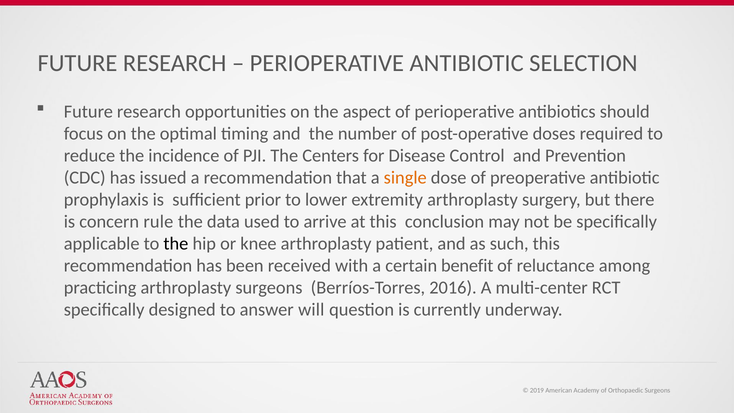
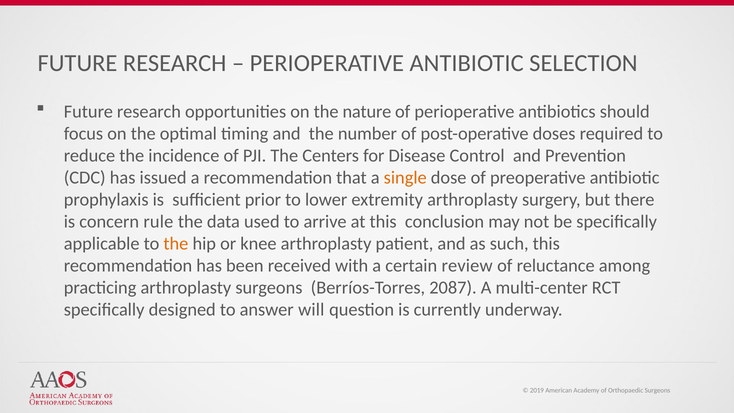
aspect: aspect -> nature
the at (176, 244) colour: black -> orange
benefit: benefit -> review
2016: 2016 -> 2087
